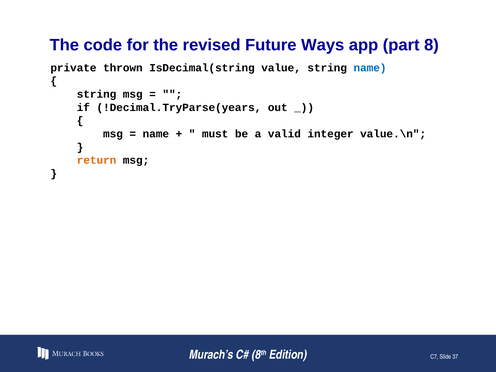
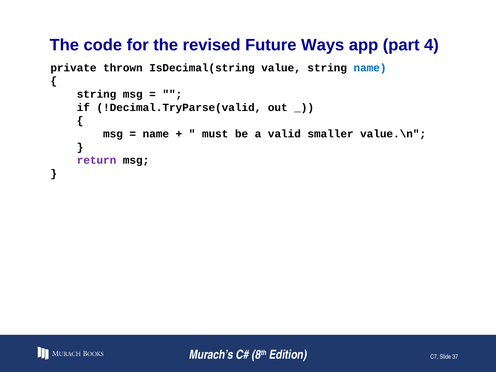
8: 8 -> 4
!Decimal.TryParse(years: !Decimal.TryParse(years -> !Decimal.TryParse(valid
integer: integer -> smaller
return colour: orange -> purple
